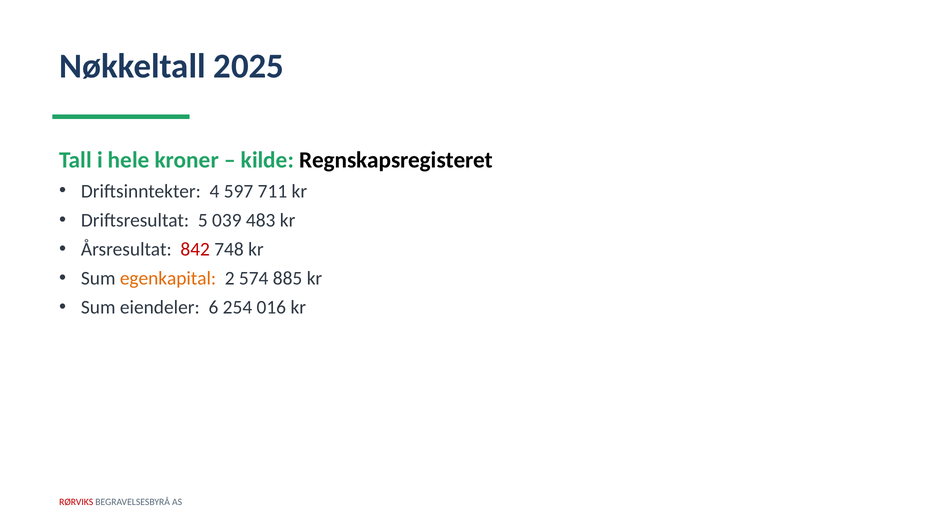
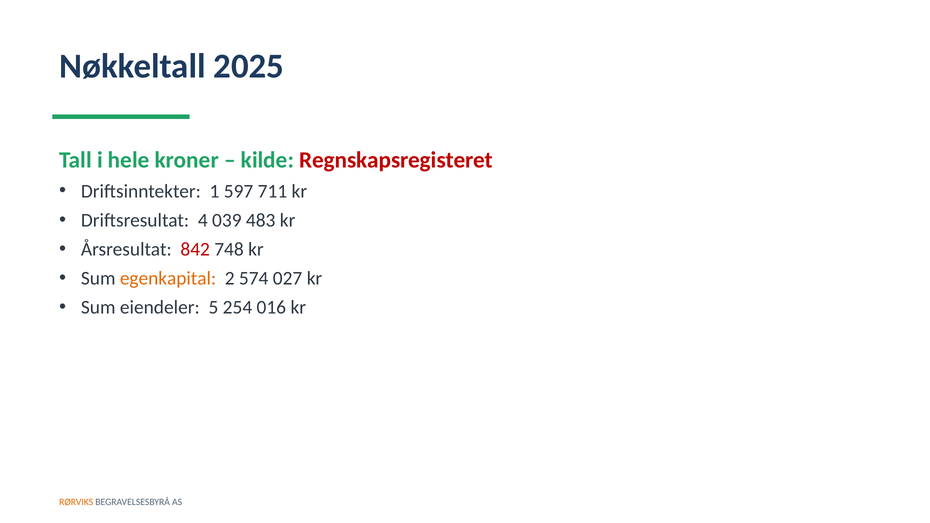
Regnskapsregisteret colour: black -> red
4: 4 -> 1
5: 5 -> 4
885: 885 -> 027
6: 6 -> 5
RØRVIKS colour: red -> orange
